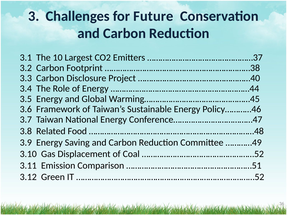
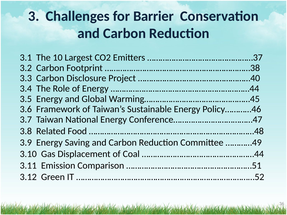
Future: Future -> Barrier
……………………………………………52: ……………………………………………52 -> ……………………………………………44
